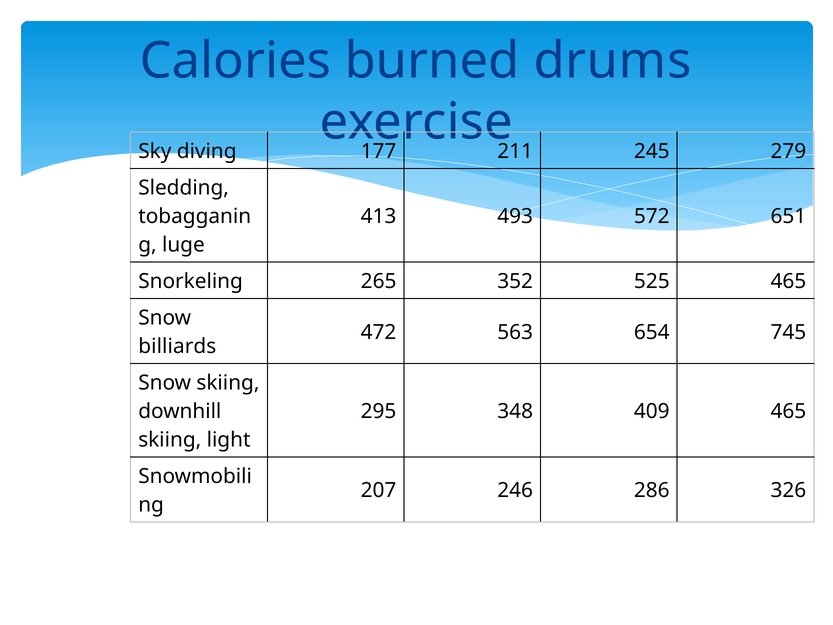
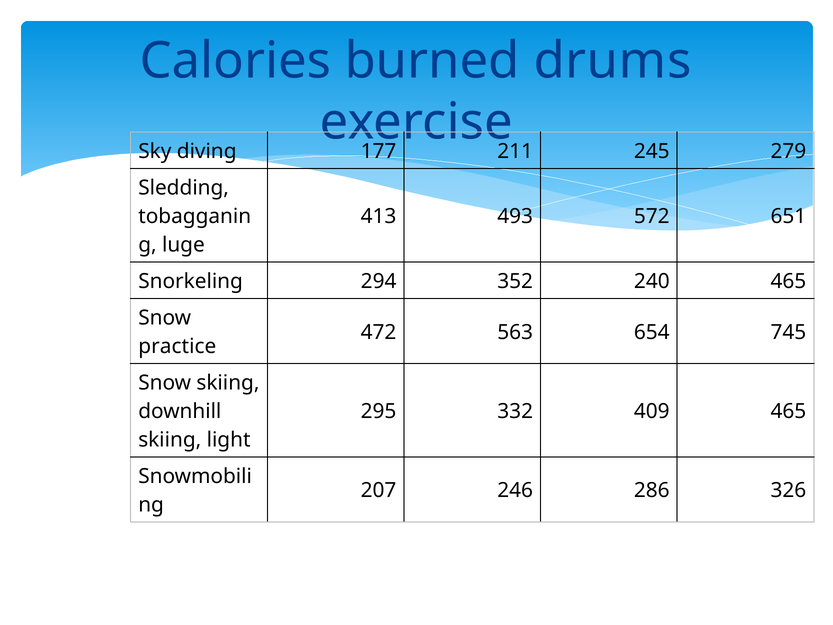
265: 265 -> 294
525: 525 -> 240
billiards: billiards -> practice
348: 348 -> 332
